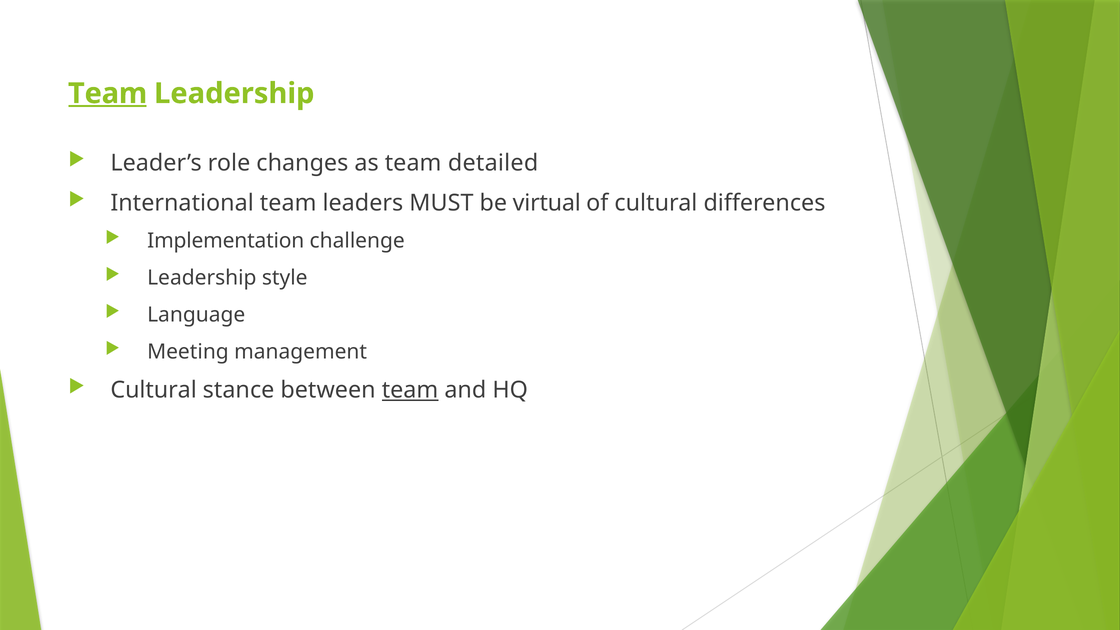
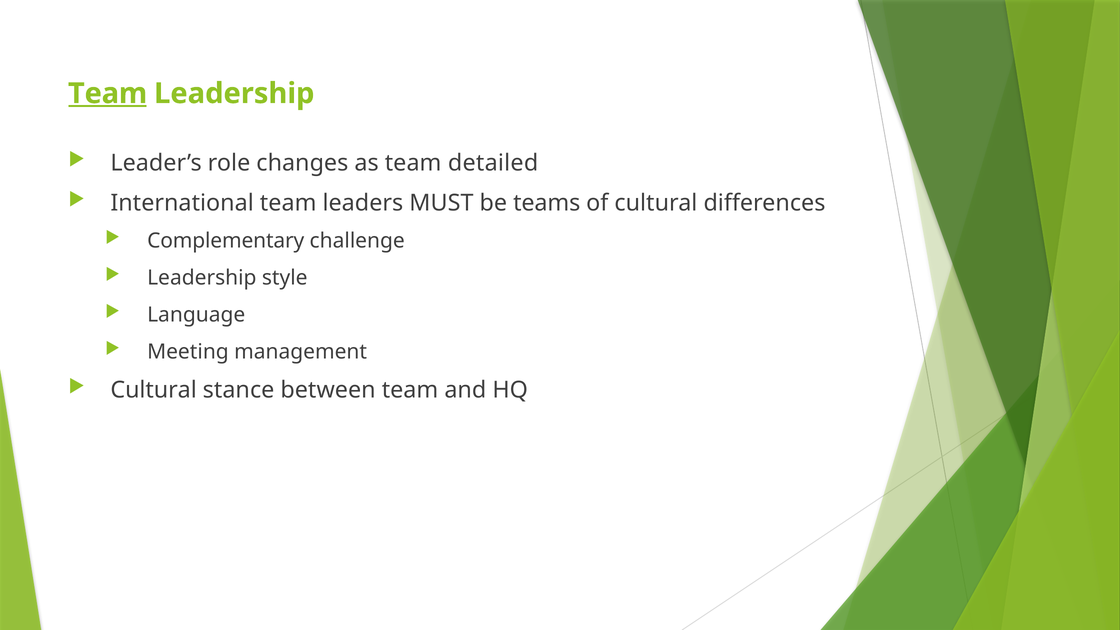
virtual: virtual -> teams
Implementation: Implementation -> Complementary
team at (410, 390) underline: present -> none
